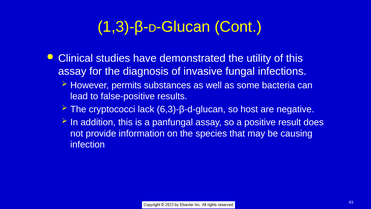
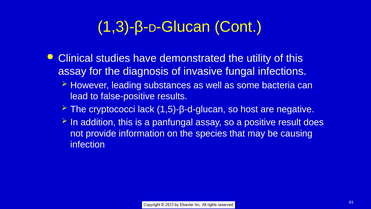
permits: permits -> leading
6,3)-β-d-glucan: 6,3)-β-d-glucan -> 1,5)-β-d-glucan
